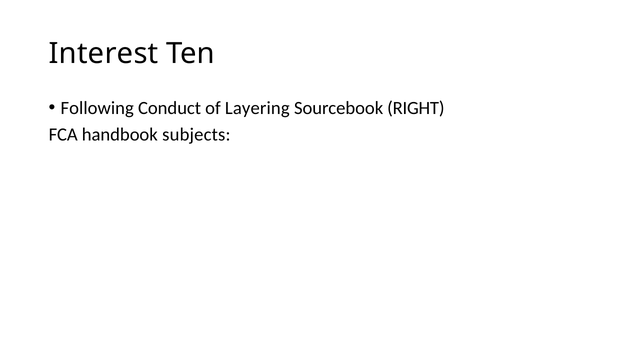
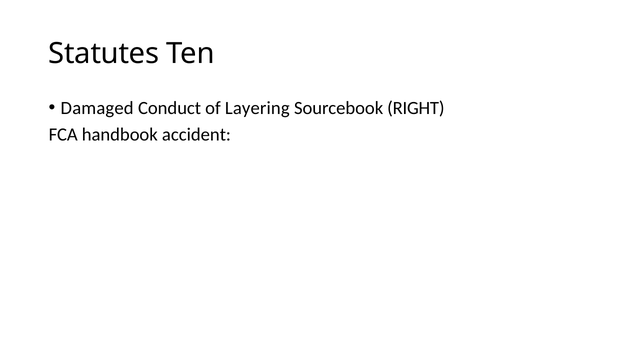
Interest: Interest -> Statutes
Following: Following -> Damaged
subjects: subjects -> accident
